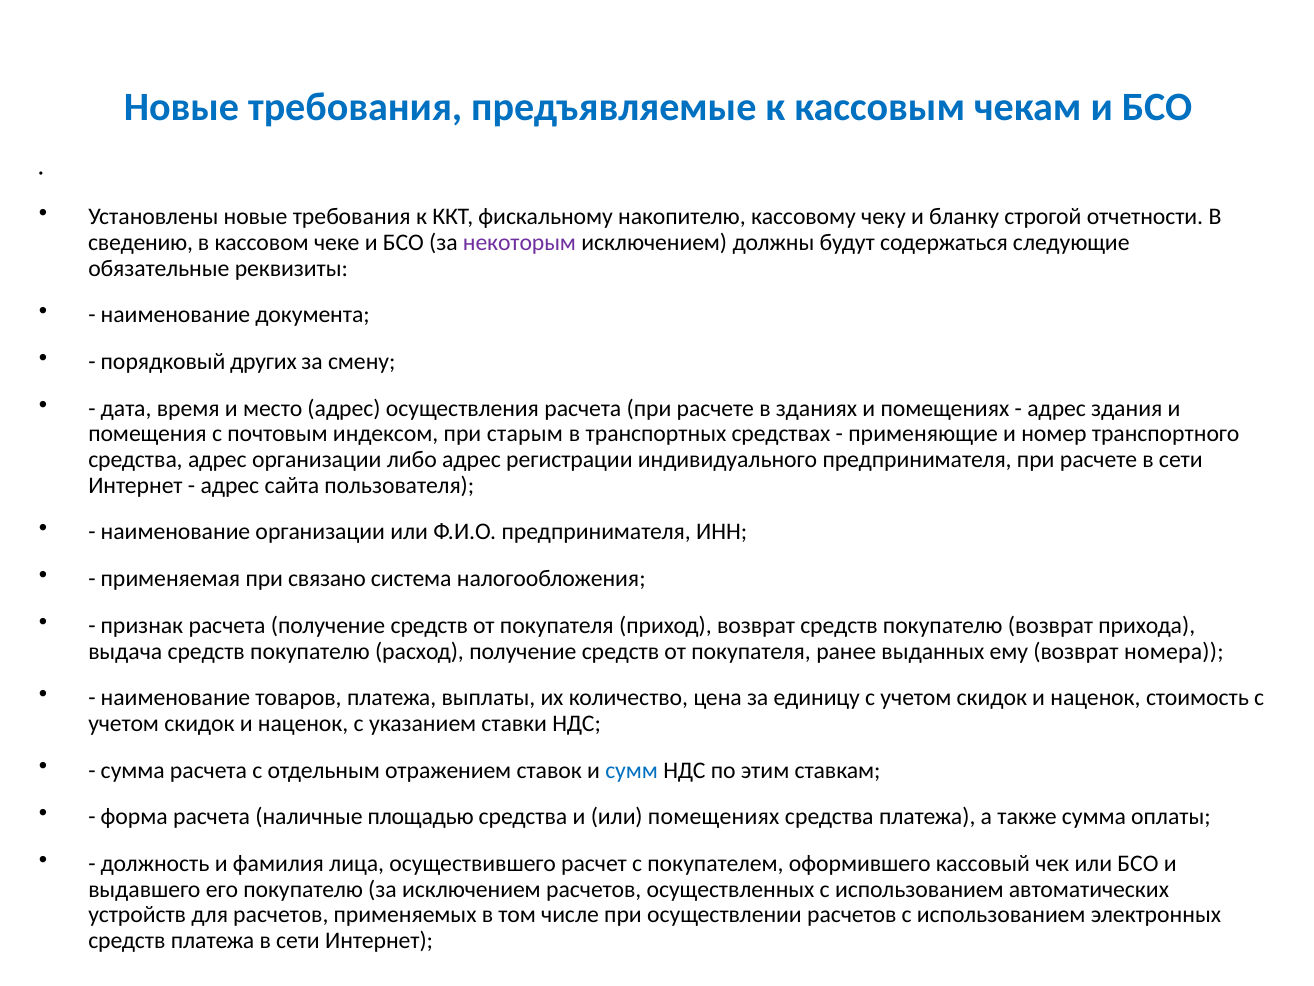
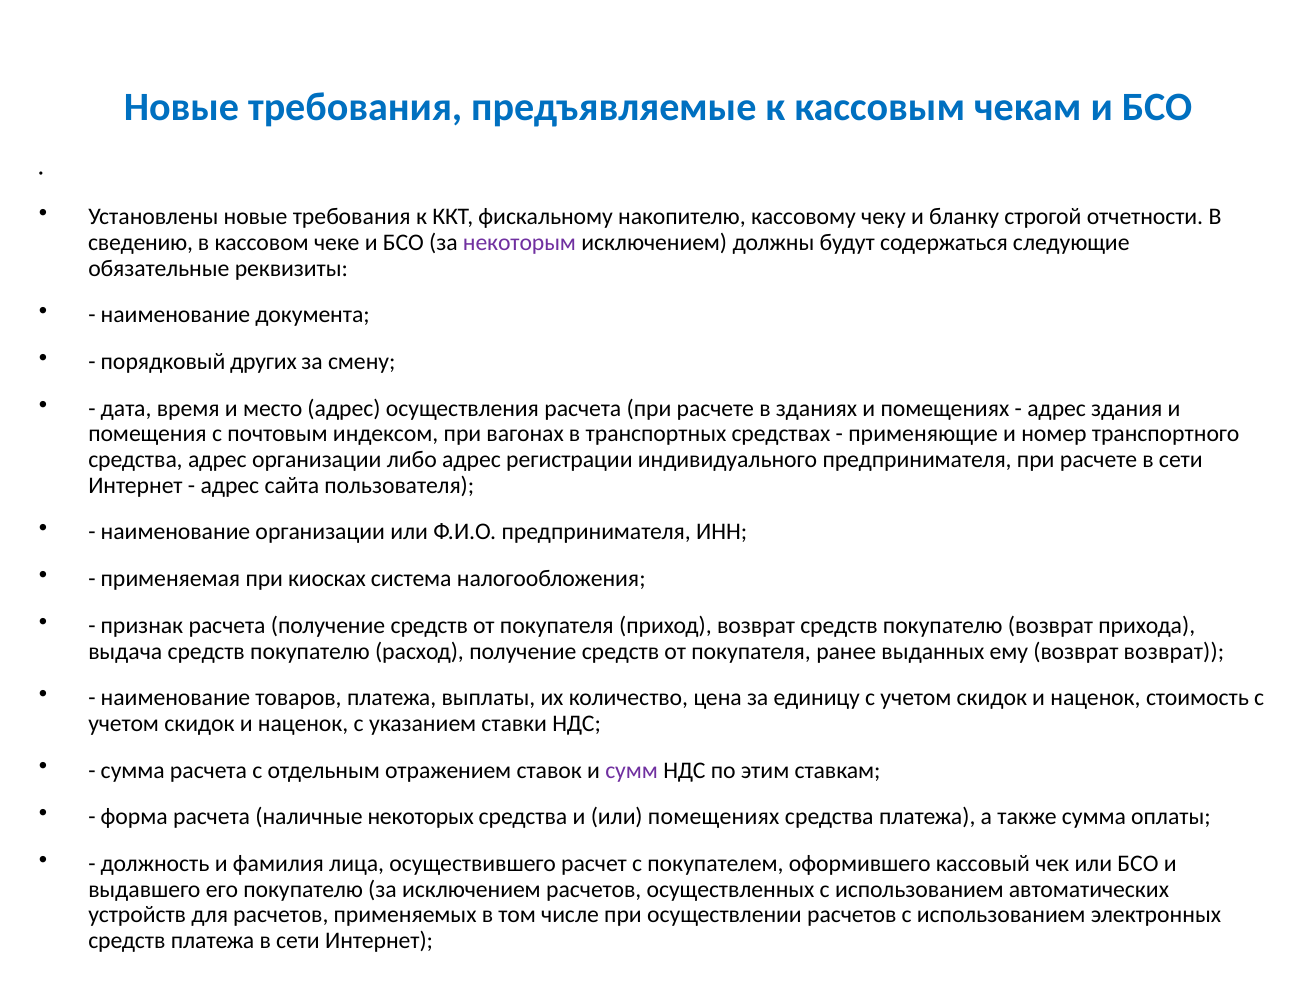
старым: старым -> вагонах
связано: связано -> киосках
возврат номера: номера -> возврат
сумм colour: blue -> purple
площадью: площадью -> некоторых
